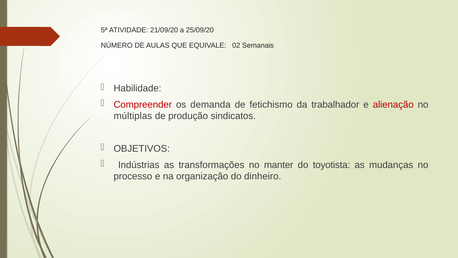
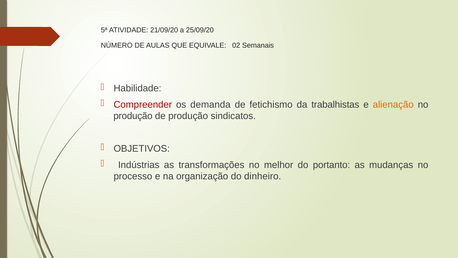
trabalhador: trabalhador -> trabalhistas
alienação colour: red -> orange
múltiplas at (133, 116): múltiplas -> produção
manter: manter -> melhor
toyotista: toyotista -> portanto
